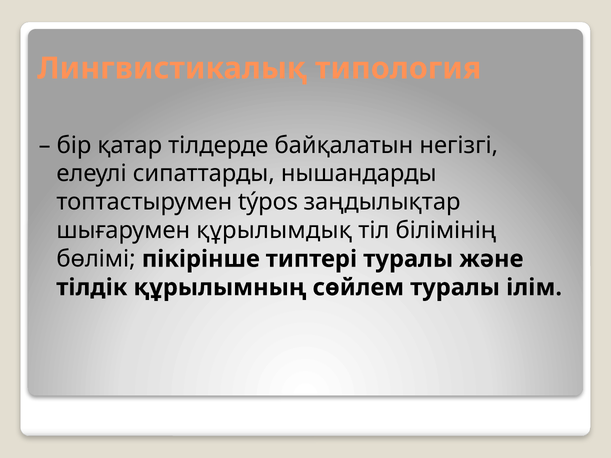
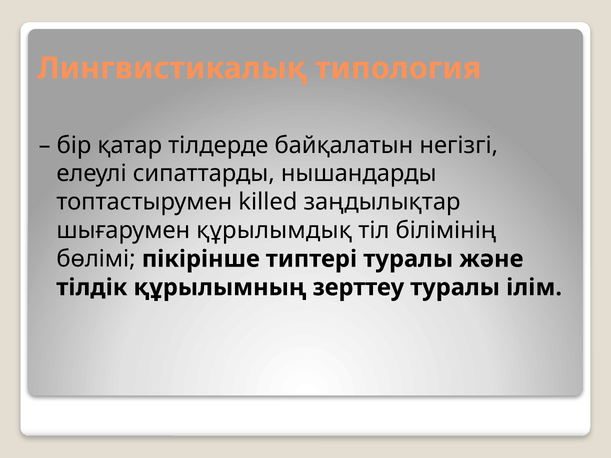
týpos: týpos -> killed
сөйлем: сөйлем -> зерттеу
